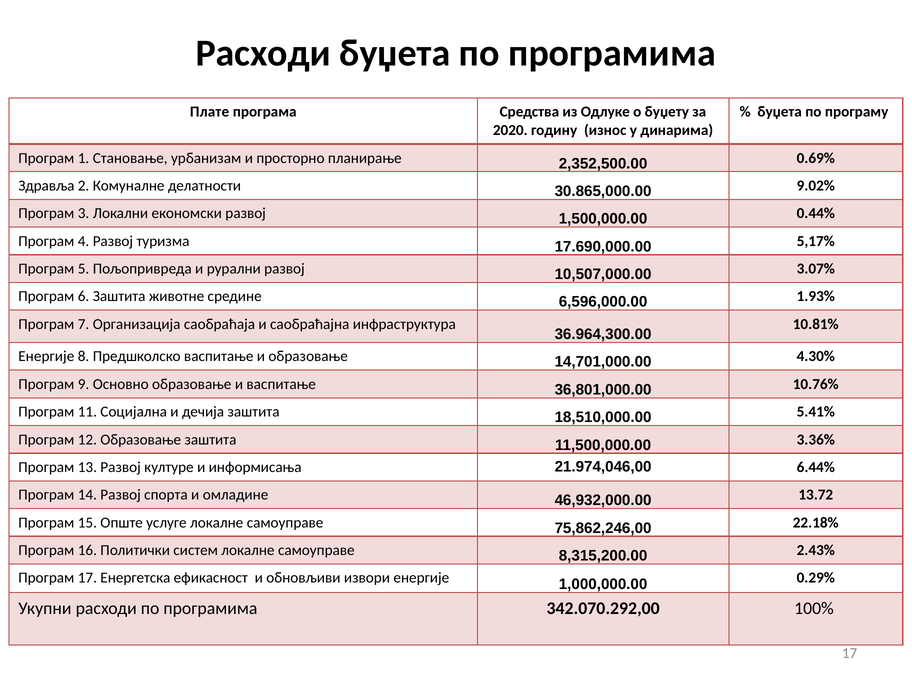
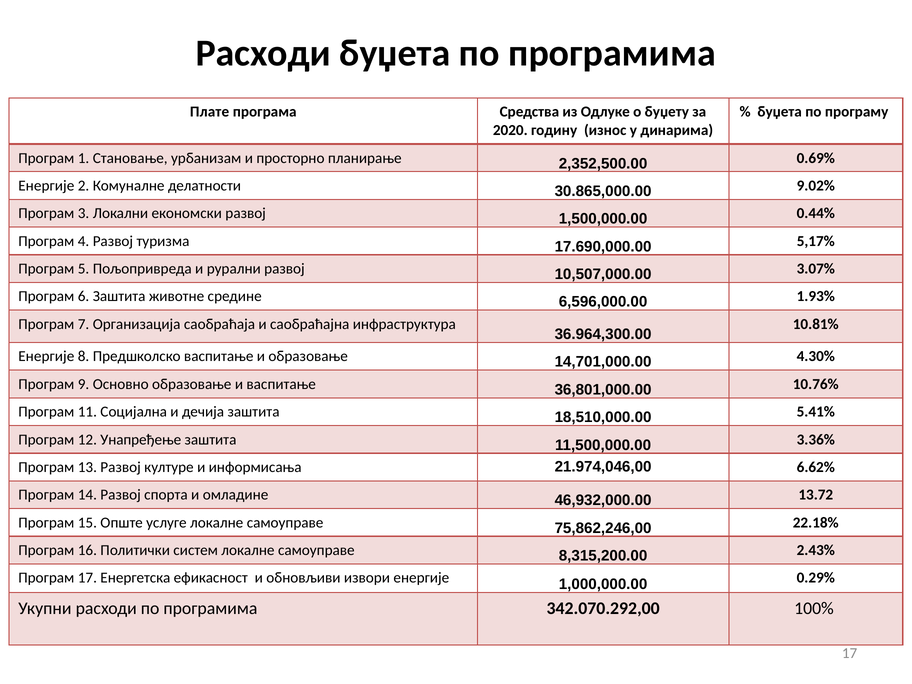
Здравља at (46, 186): Здравља -> Енергије
12 Образовање: Образовање -> Унапређење
6.44%: 6.44% -> 6.62%
